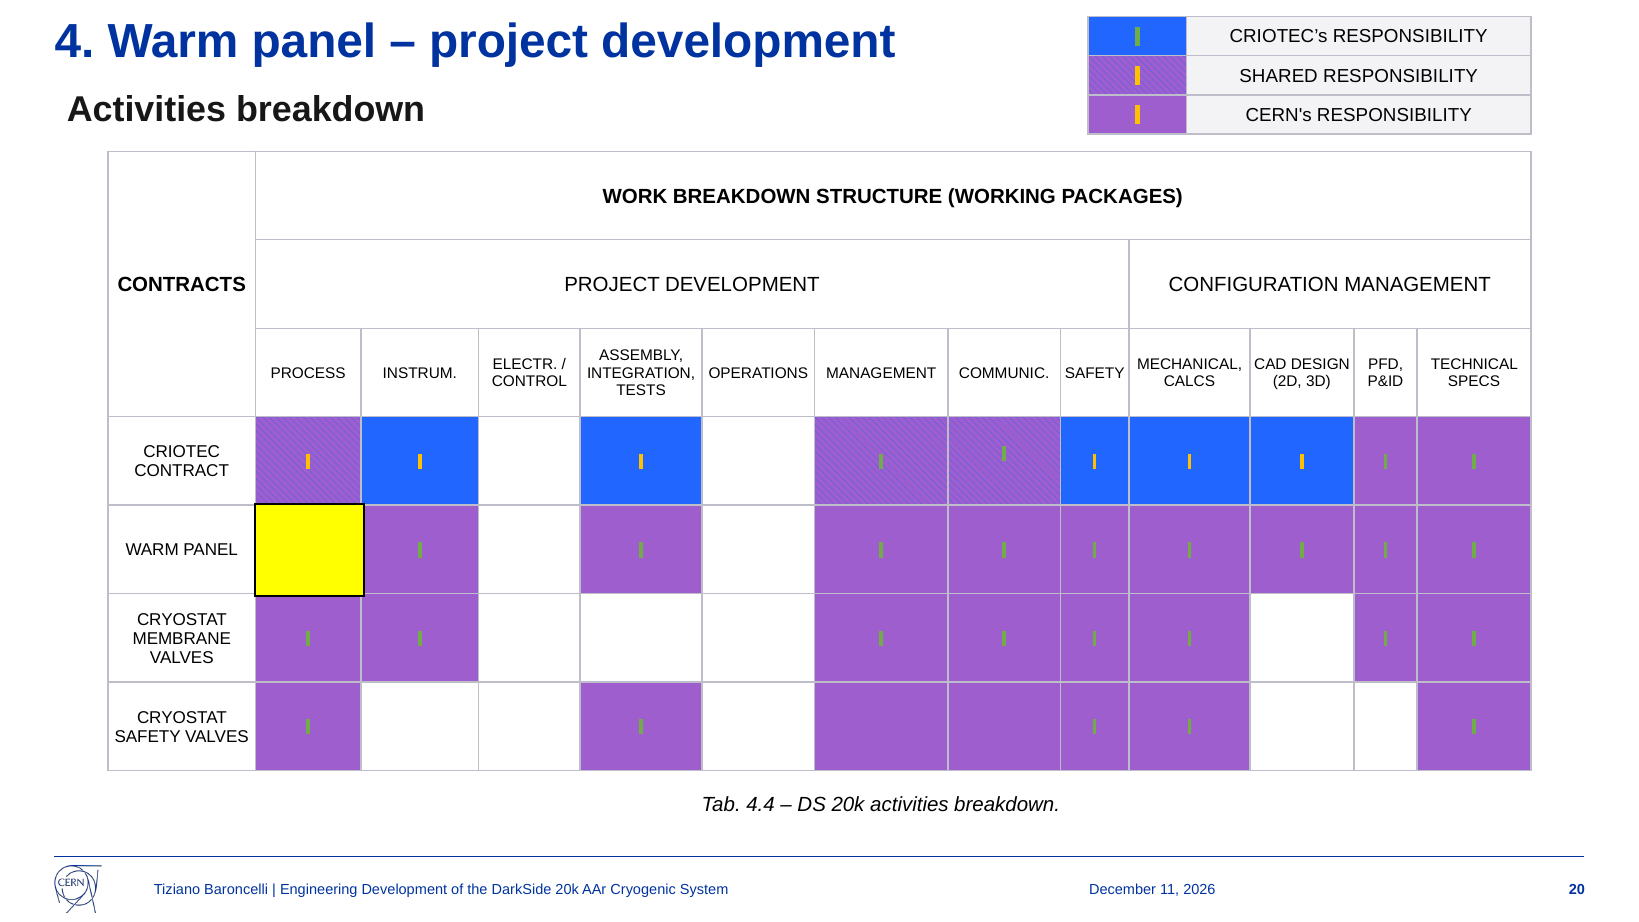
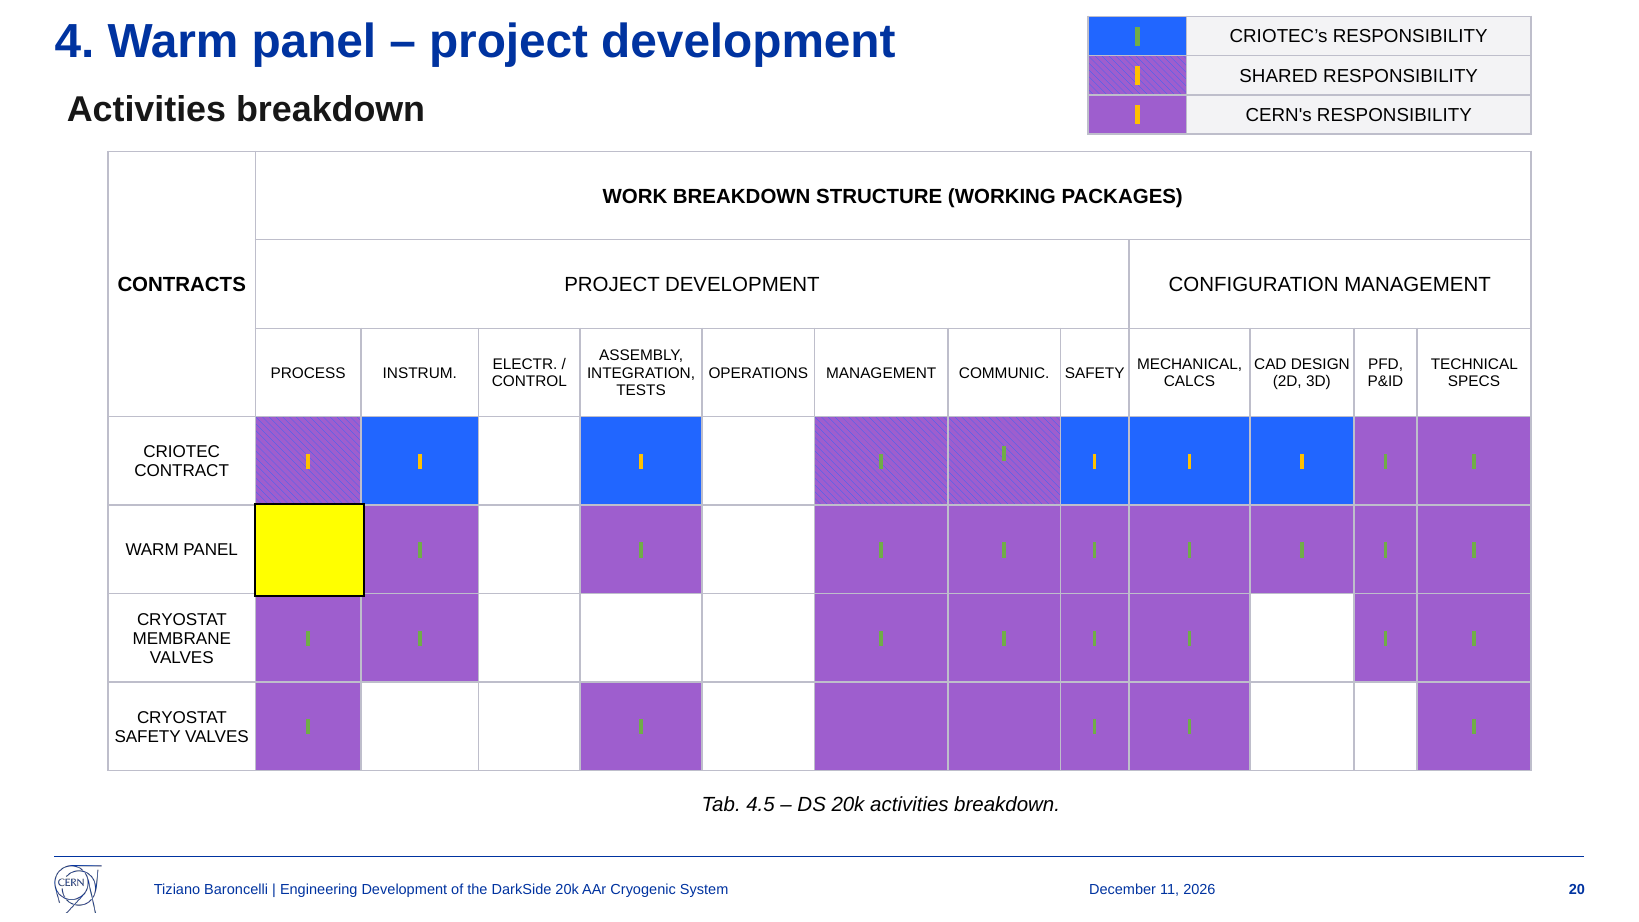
4.4: 4.4 -> 4.5
